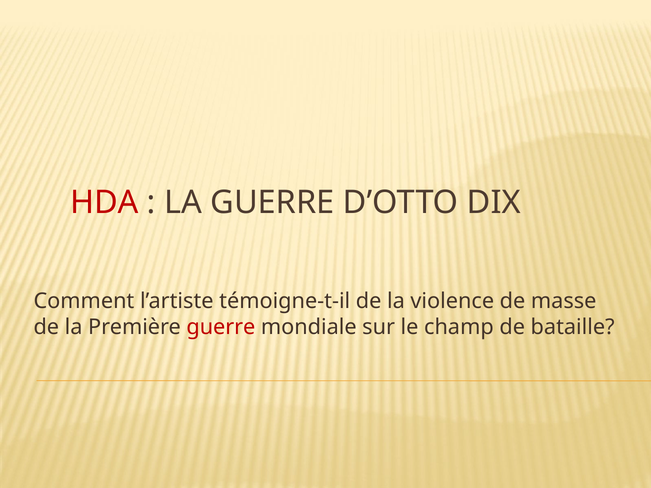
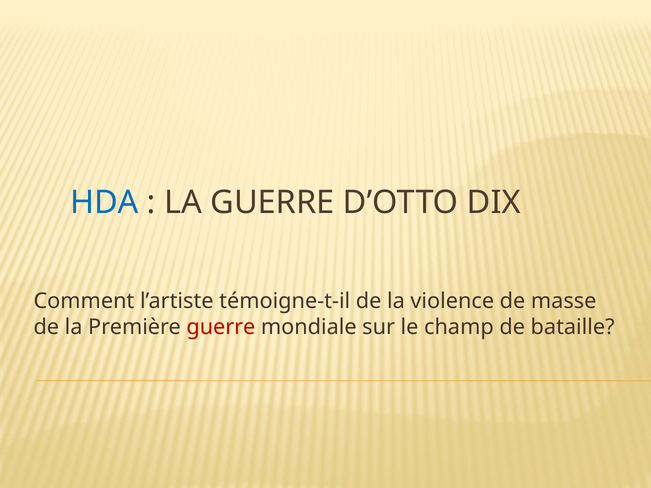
HDA colour: red -> blue
